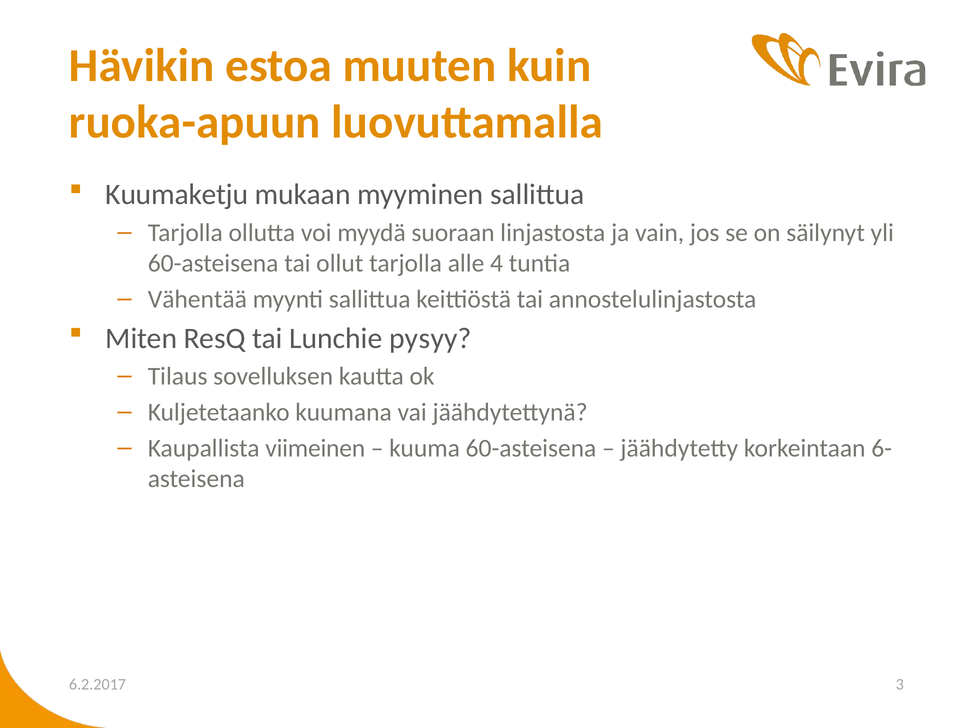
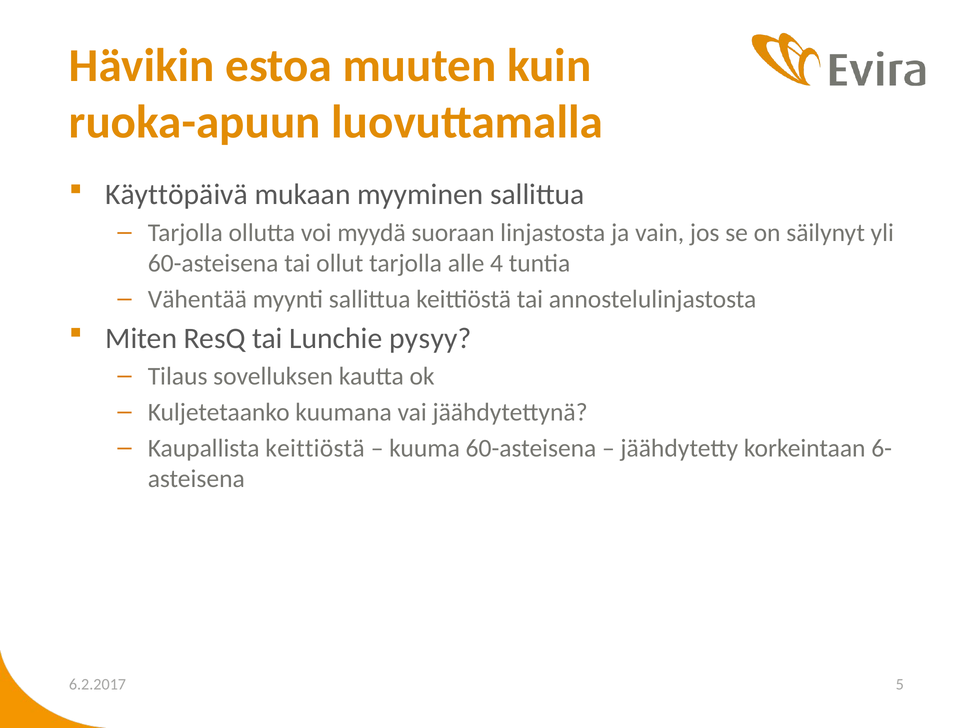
Kuumaketju: Kuumaketju -> Käyttöpäivä
Kaupallista viimeinen: viimeinen -> keittiöstä
3: 3 -> 5
